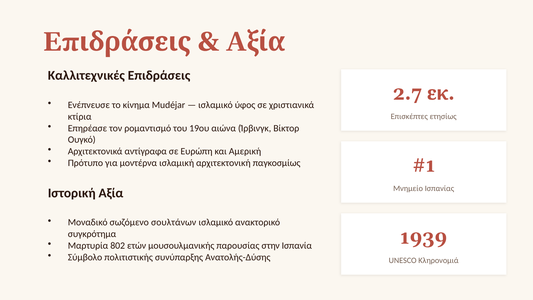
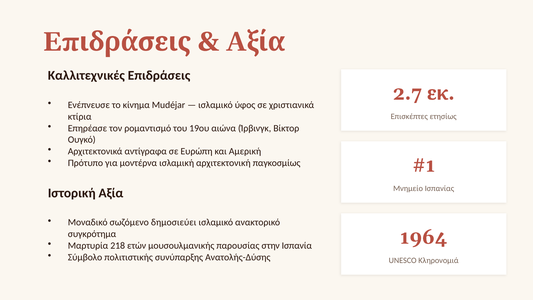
σουλτάνων: σουλτάνων -> δημοσιεύει
1939: 1939 -> 1964
802: 802 -> 218
